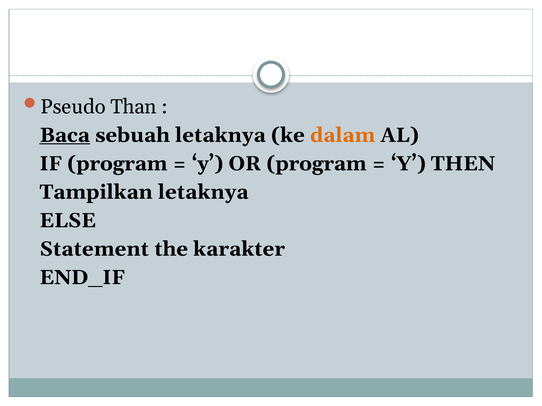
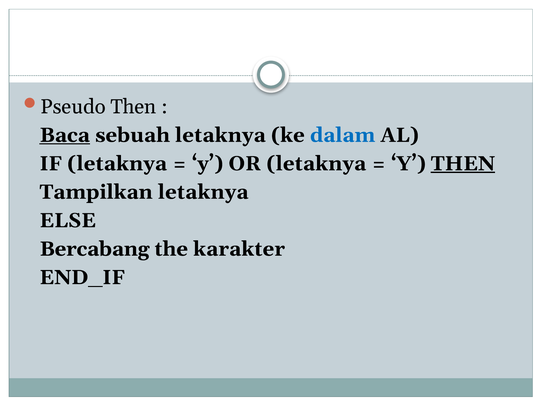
Pseudo Than: Than -> Then
dalam colour: orange -> blue
IF program: program -> letaknya
OR program: program -> letaknya
THEN at (463, 164) underline: none -> present
Statement: Statement -> Bercabang
